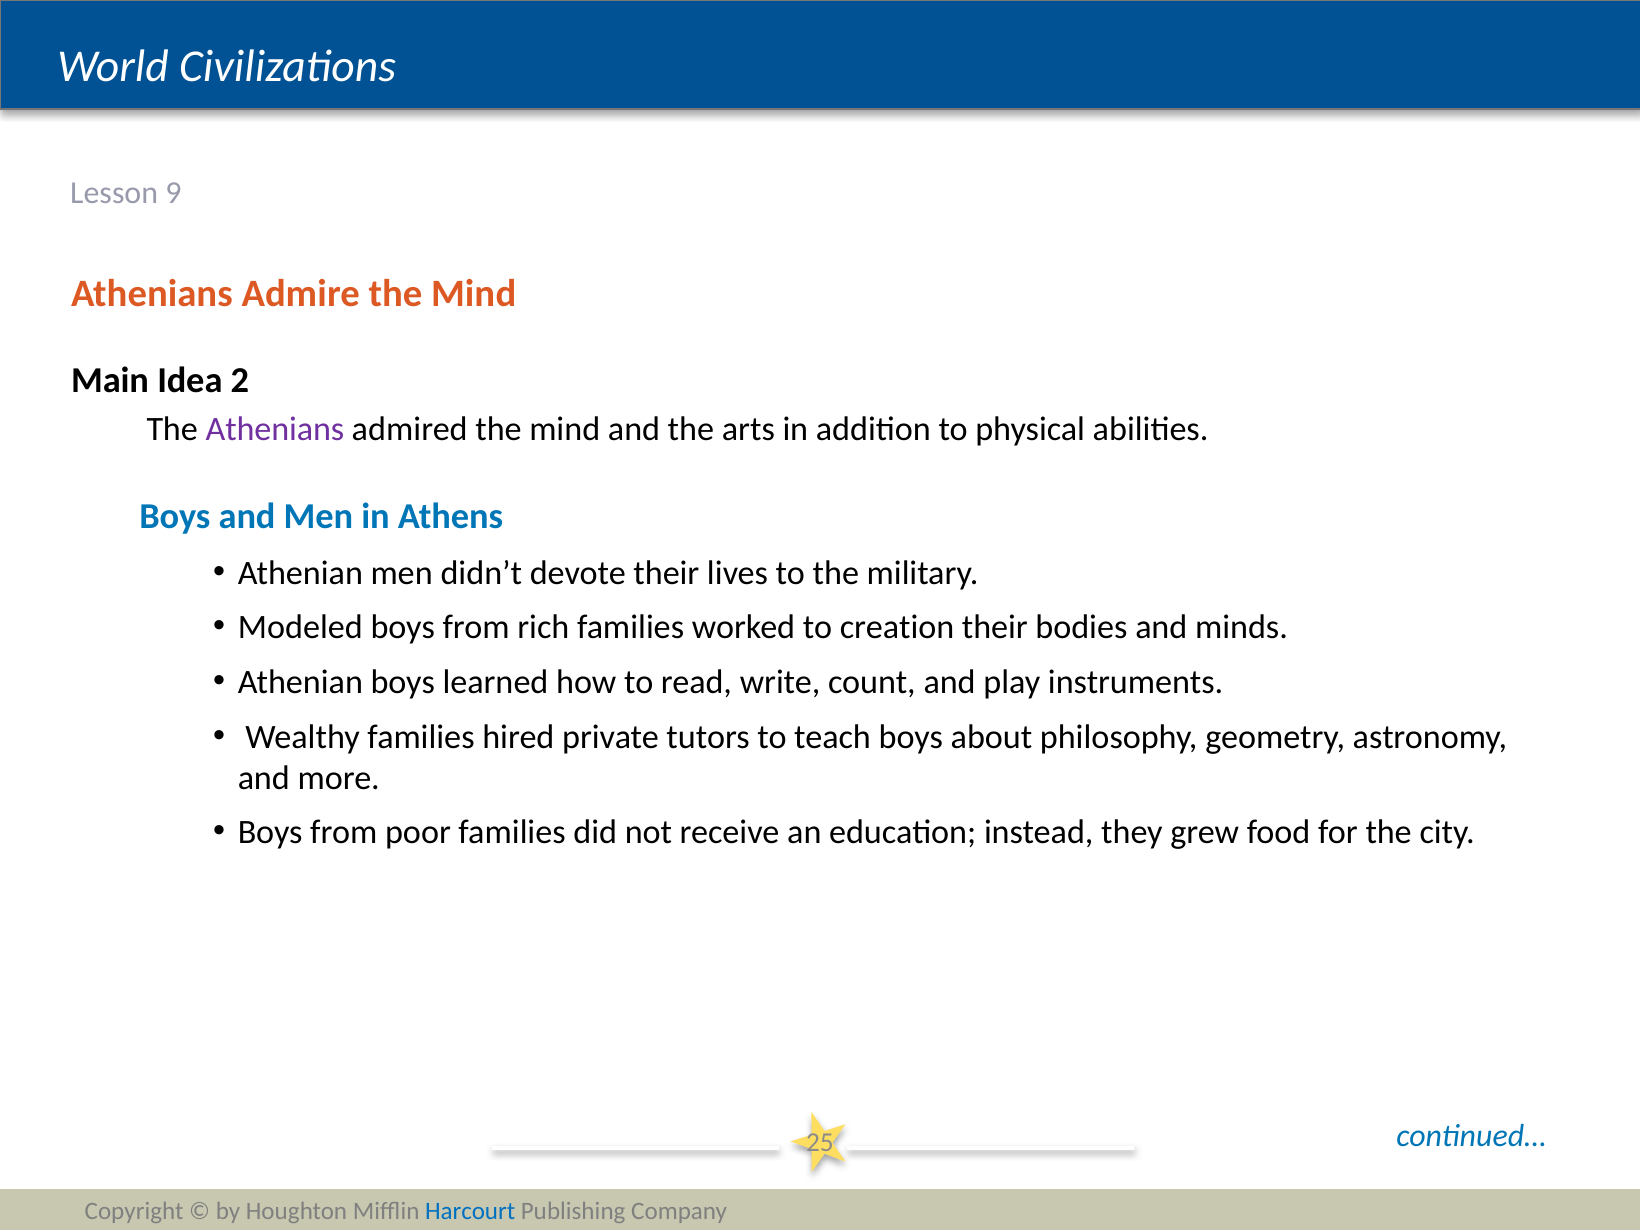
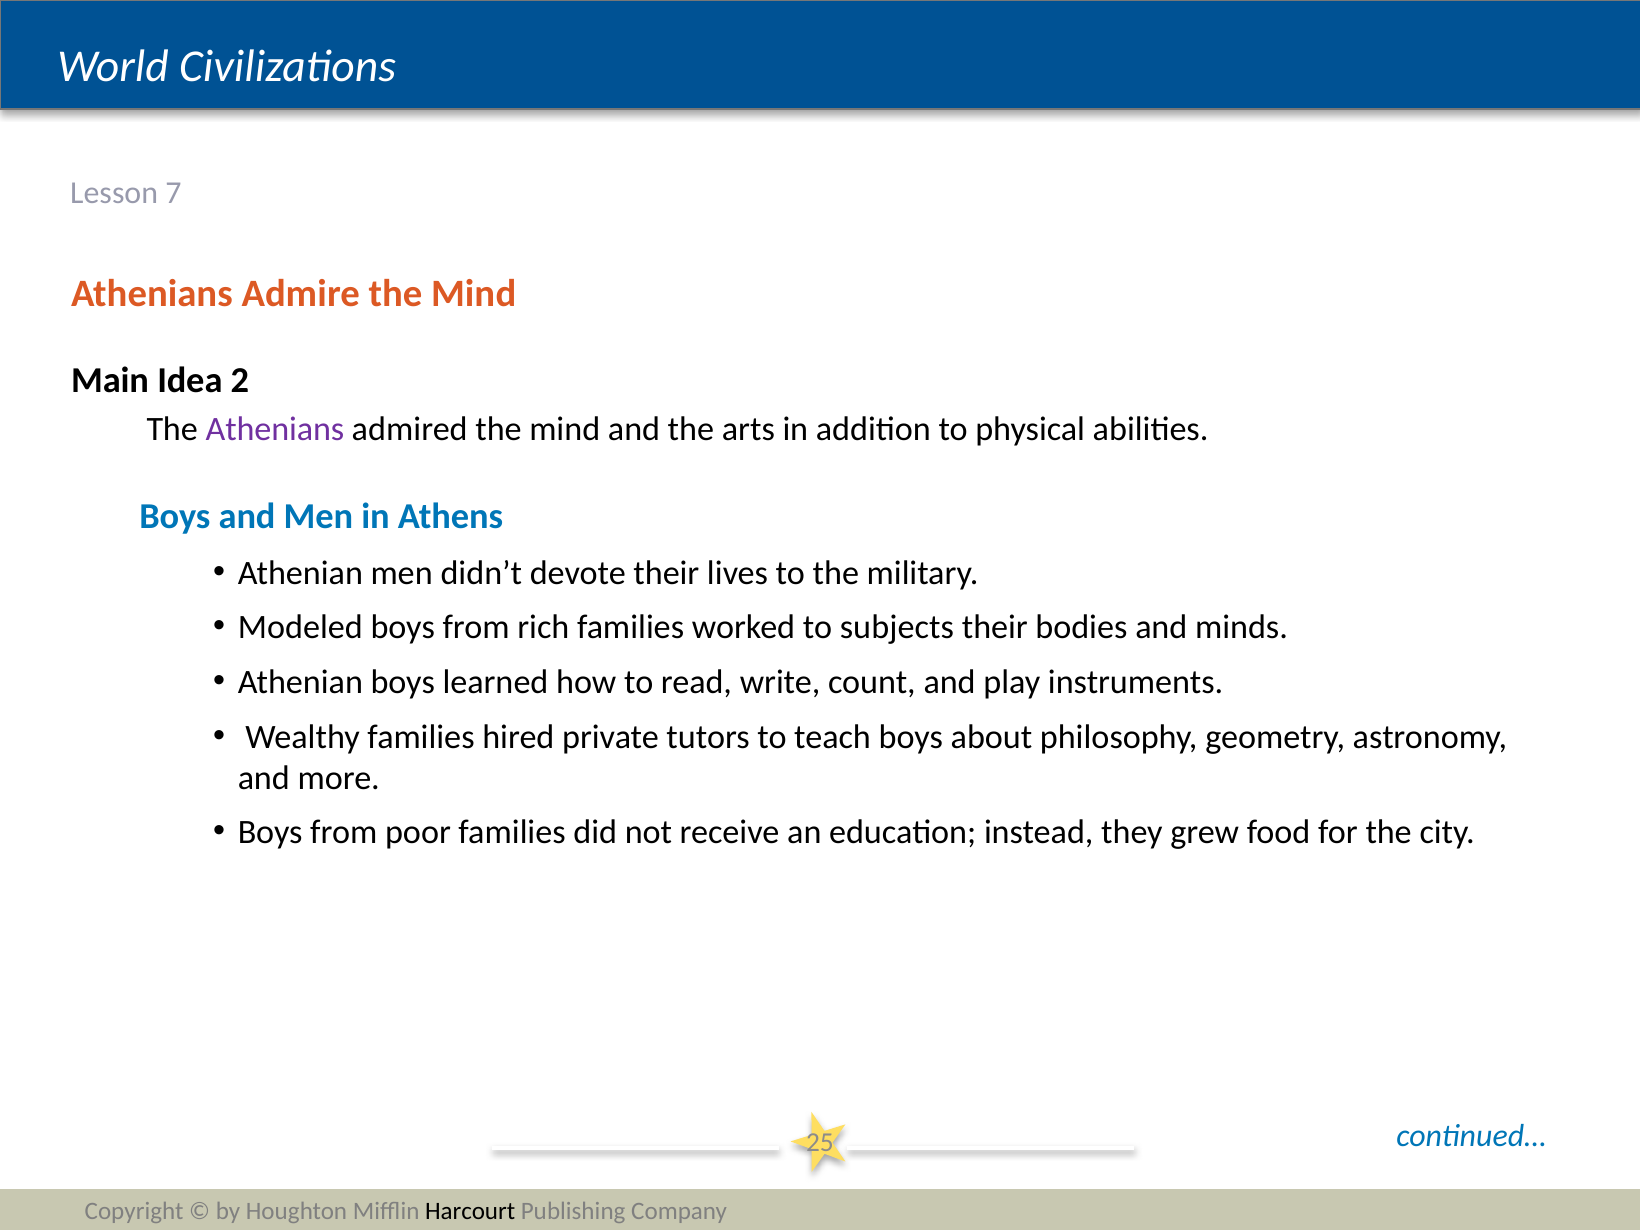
9: 9 -> 7
creation: creation -> subjects
Harcourt colour: blue -> black
